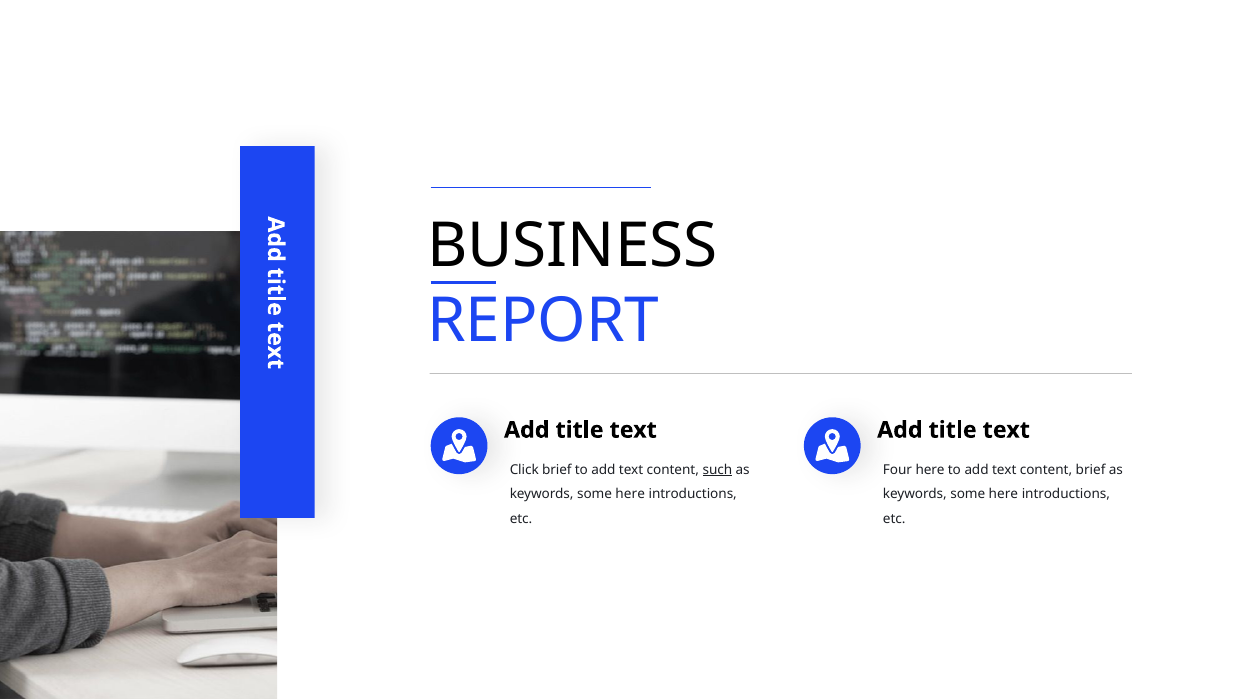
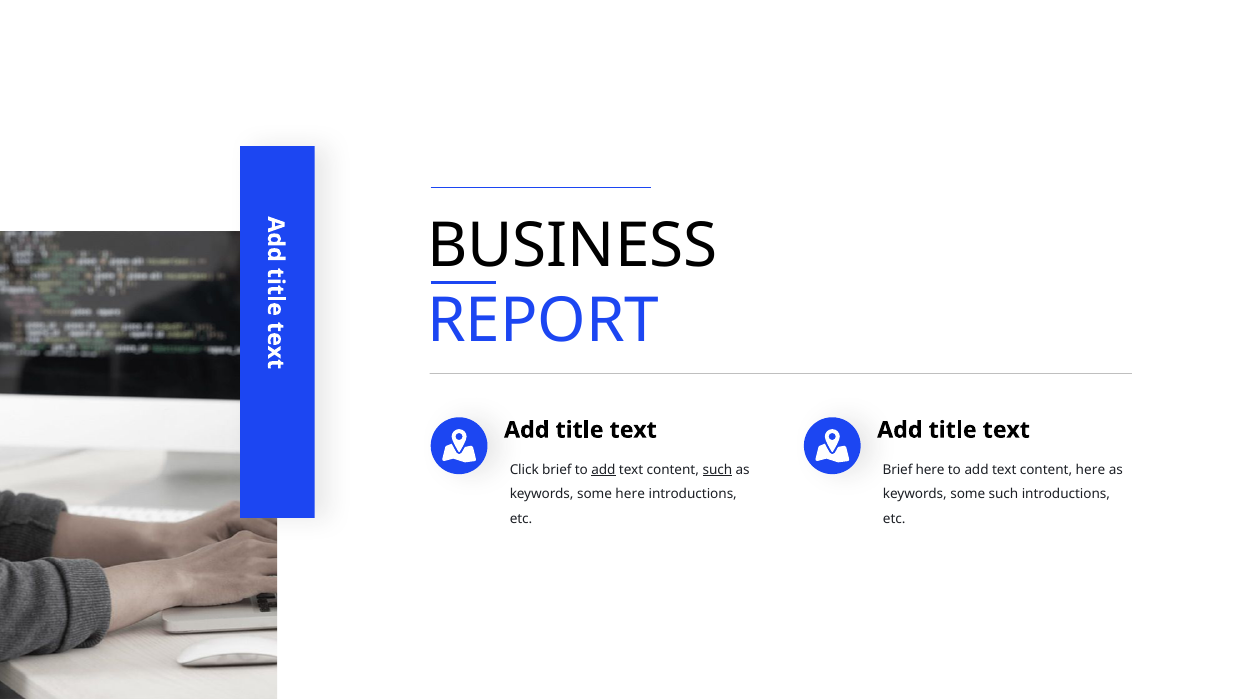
add at (603, 470) underline: none -> present
Four at (898, 470): Four -> Brief
content brief: brief -> here
here at (1003, 495): here -> such
